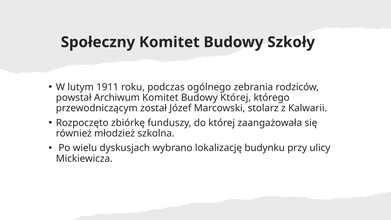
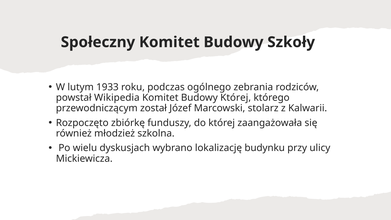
1911: 1911 -> 1933
Archiwum: Archiwum -> Wikipedia
